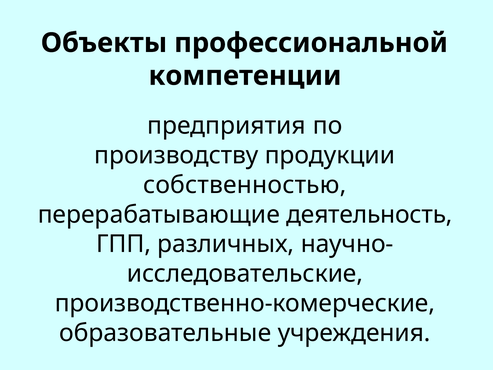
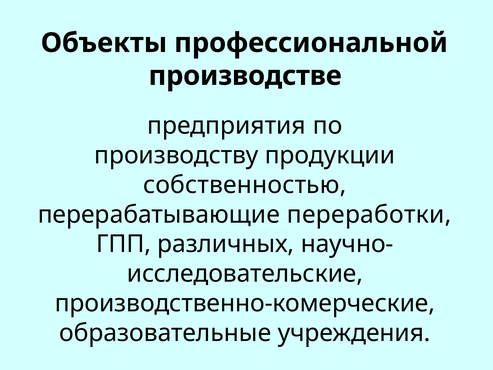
компетенции: компетенции -> производстве
деятельность: деятельность -> переработки
